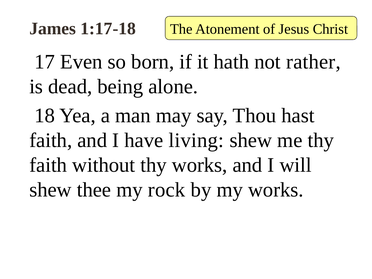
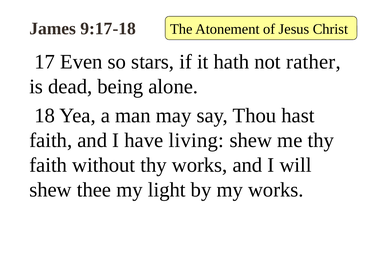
1:17-18: 1:17-18 -> 9:17-18
born: born -> stars
rock: rock -> light
